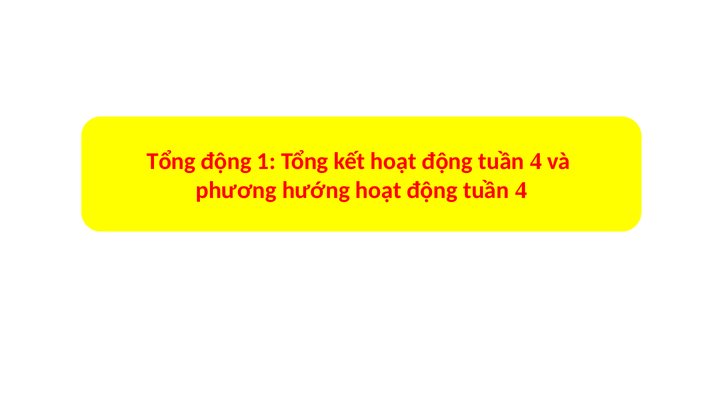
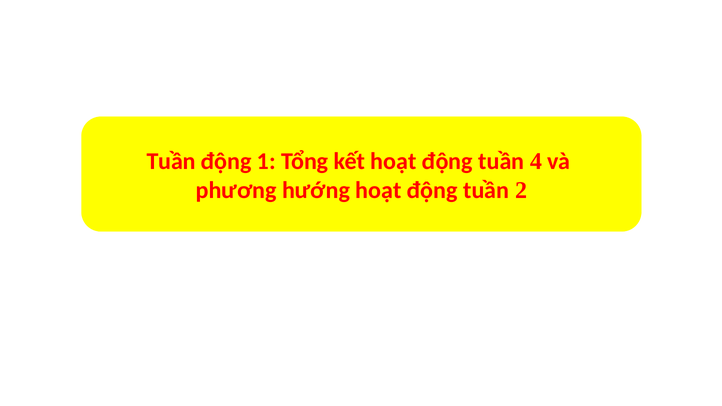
Tổng at (171, 161): Tổng -> Tuần
4 at (521, 190): 4 -> 2
